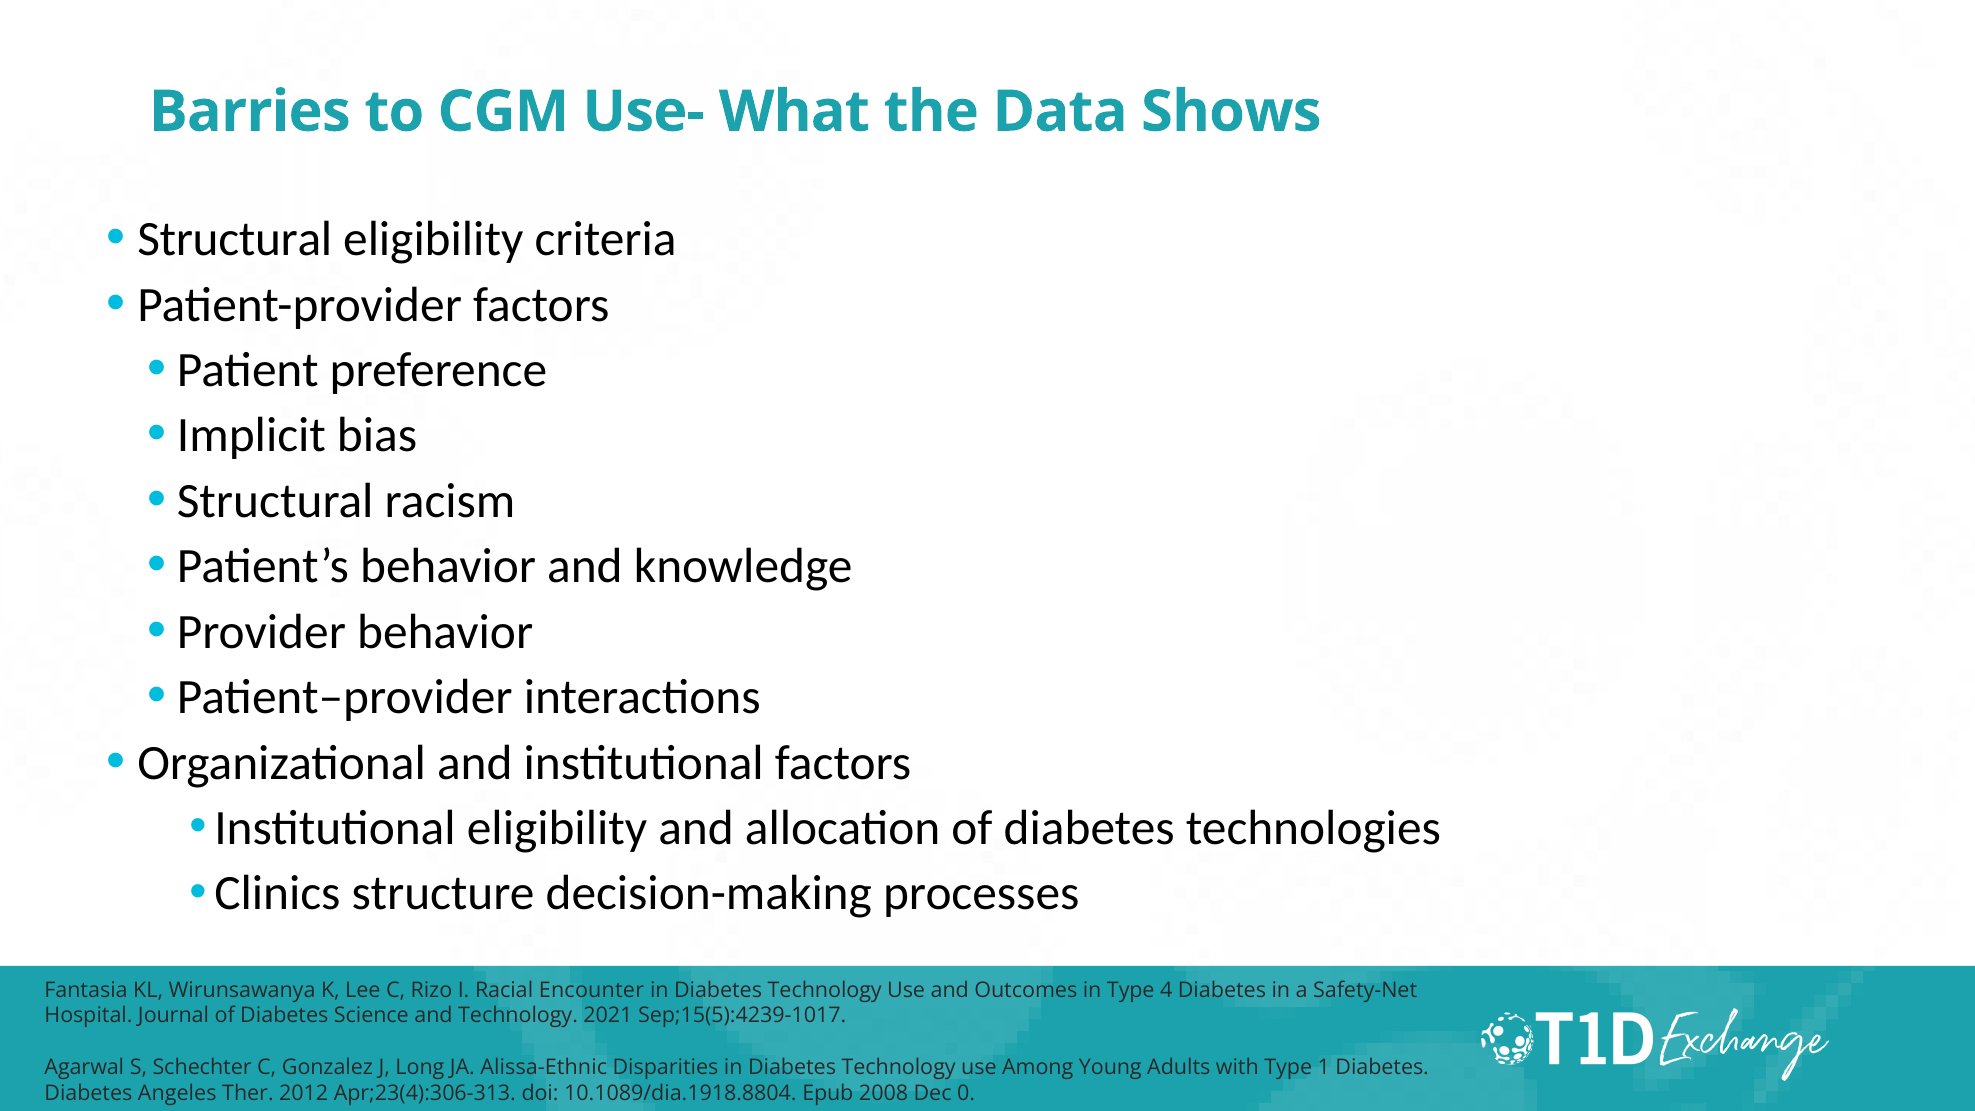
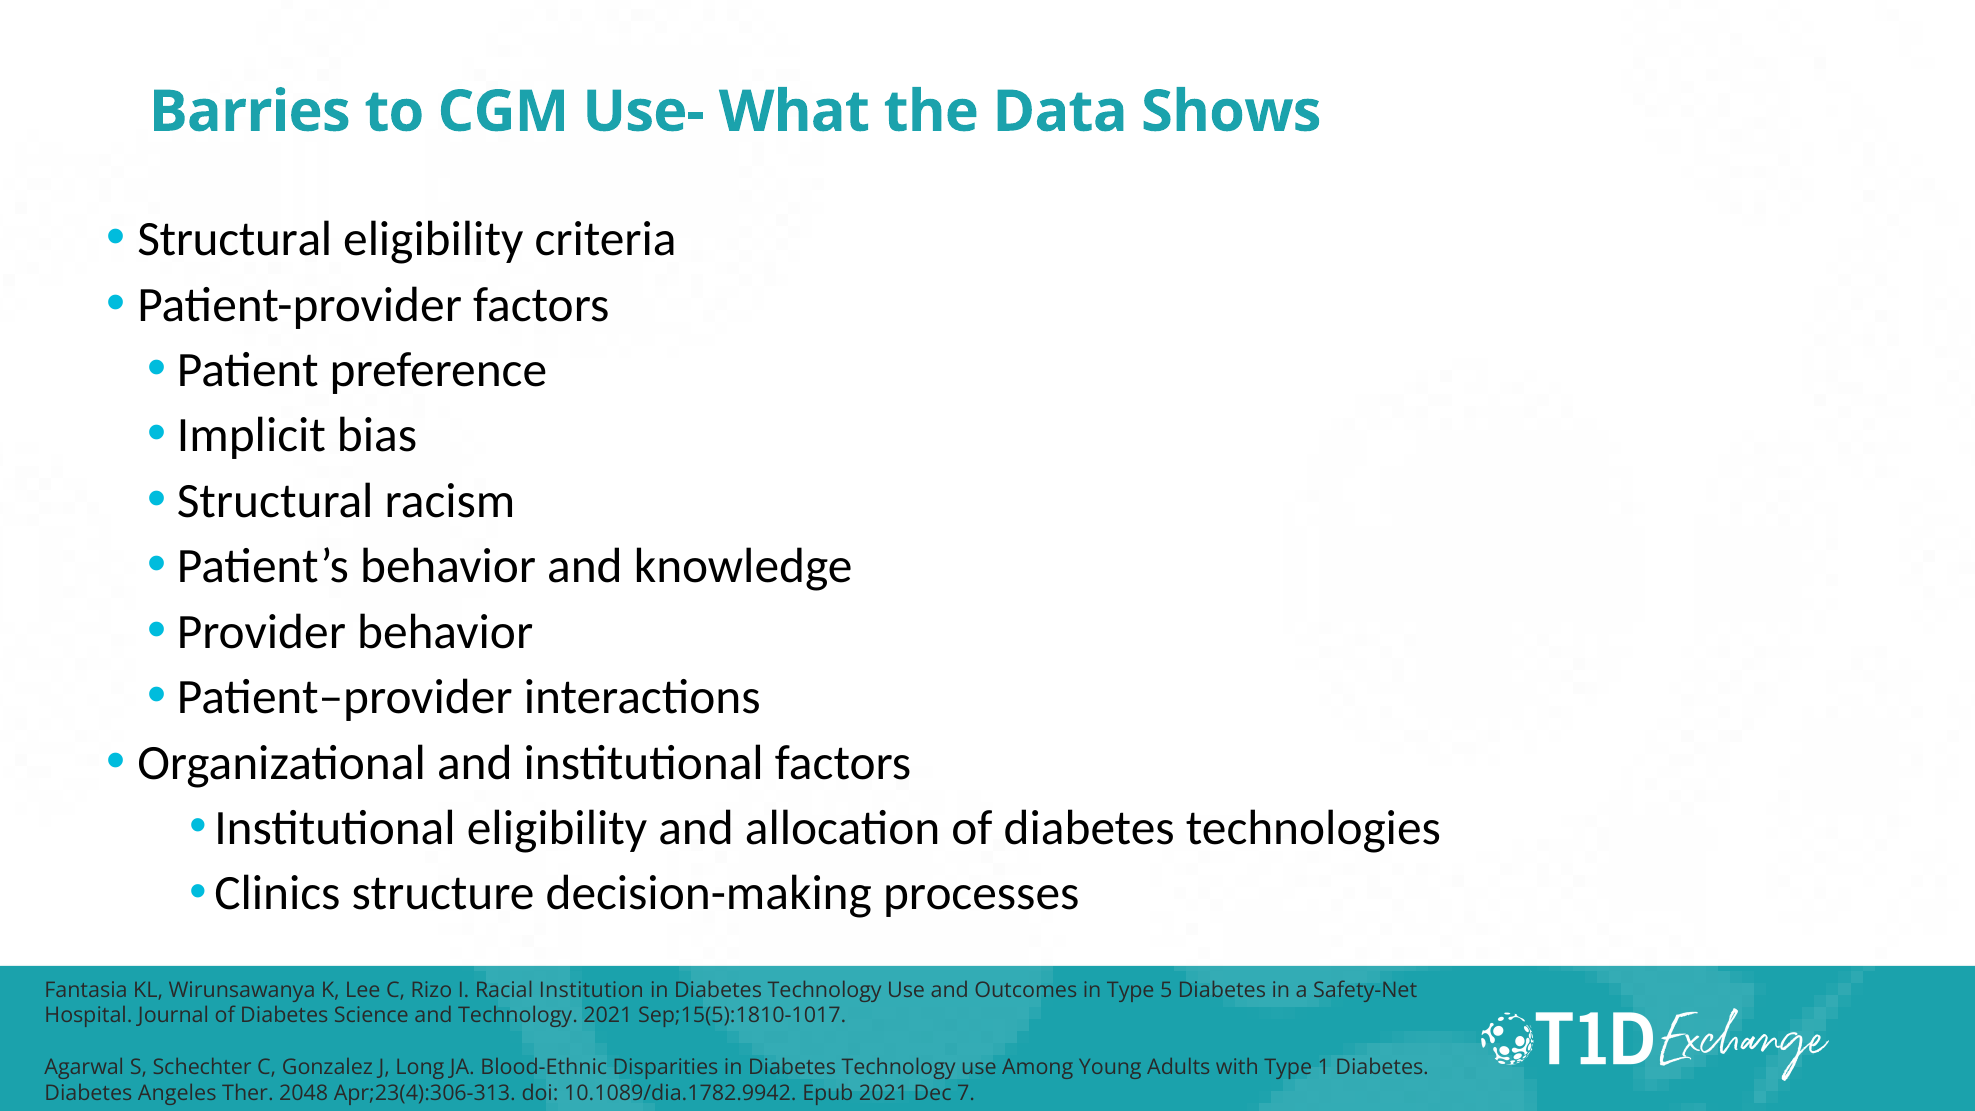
Encounter: Encounter -> Institution
4: 4 -> 5
Sep;15(5):4239-1017: Sep;15(5):4239-1017 -> Sep;15(5):1810-1017
Alissa-Ethnic: Alissa-Ethnic -> Blood-Ethnic
2012: 2012 -> 2048
10.1089/dia.1918.8804: 10.1089/dia.1918.8804 -> 10.1089/dia.1782.9942
Epub 2008: 2008 -> 2021
0: 0 -> 7
